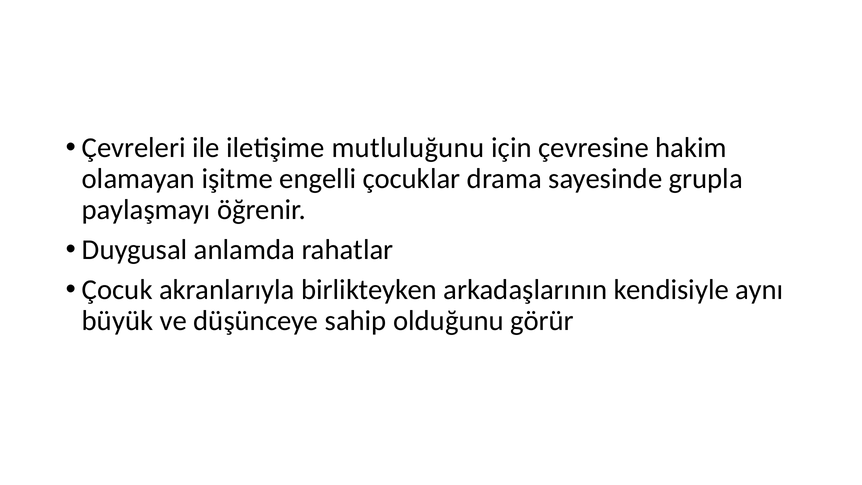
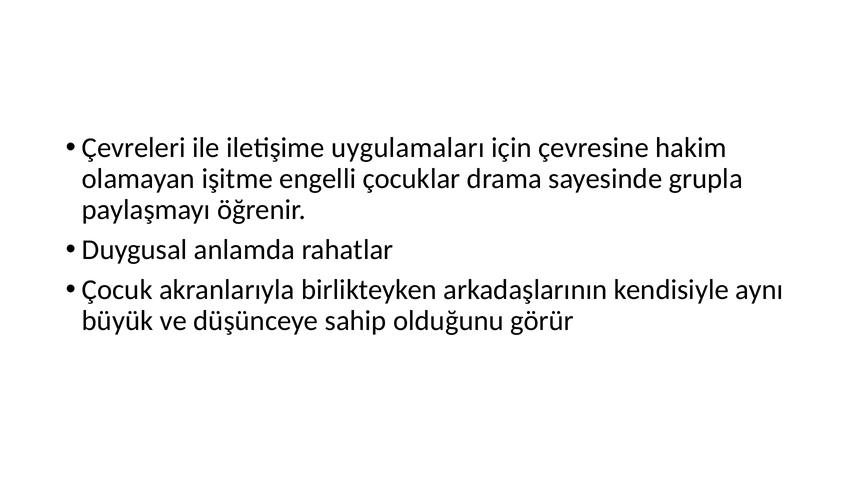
mutluluğunu: mutluluğunu -> uygulamaları
